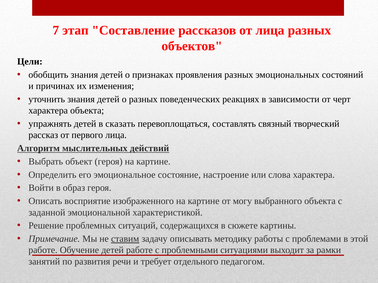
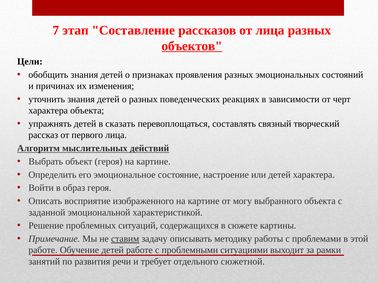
объектов underline: none -> present
или слова: слова -> детей
педагогом: педагогом -> сюжетной
